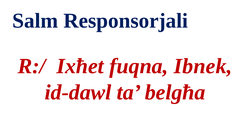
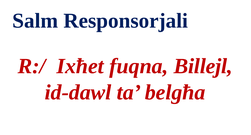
Ibnek: Ibnek -> Billejl
